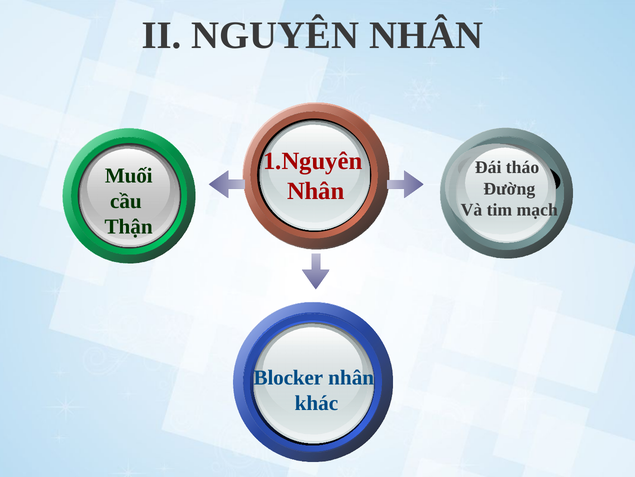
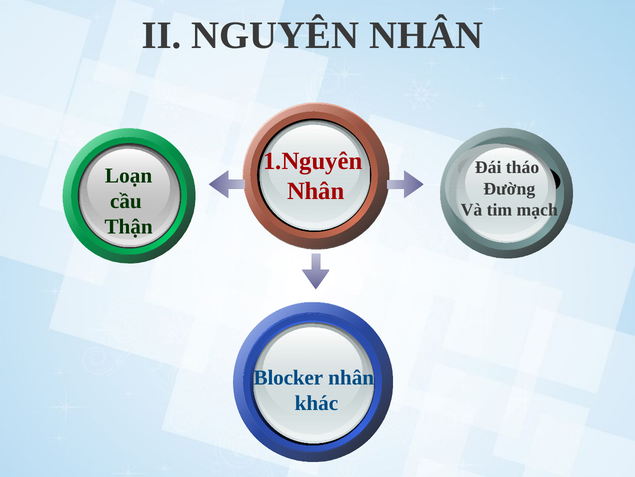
Muối: Muối -> Loạn
